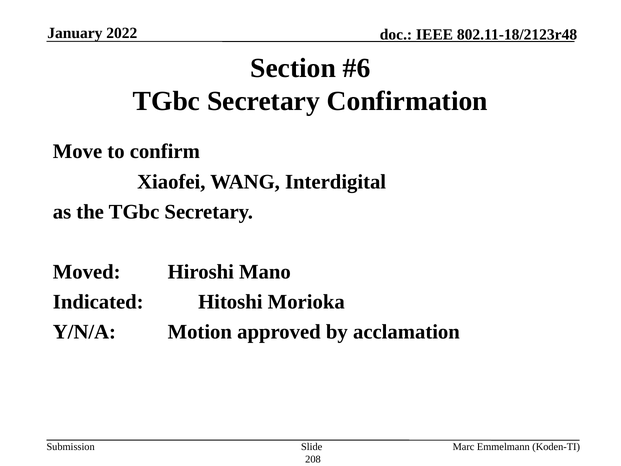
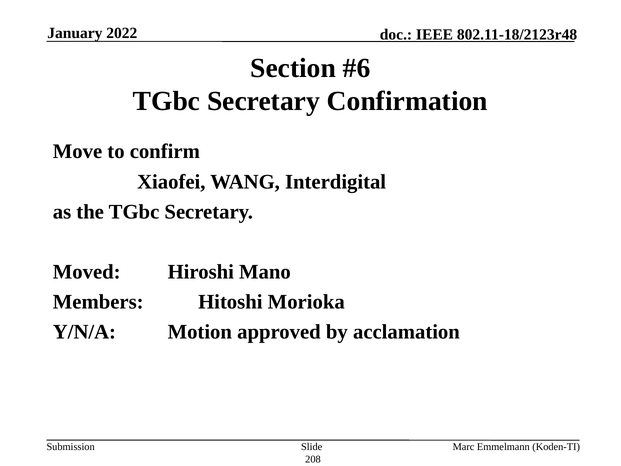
Indicated: Indicated -> Members
